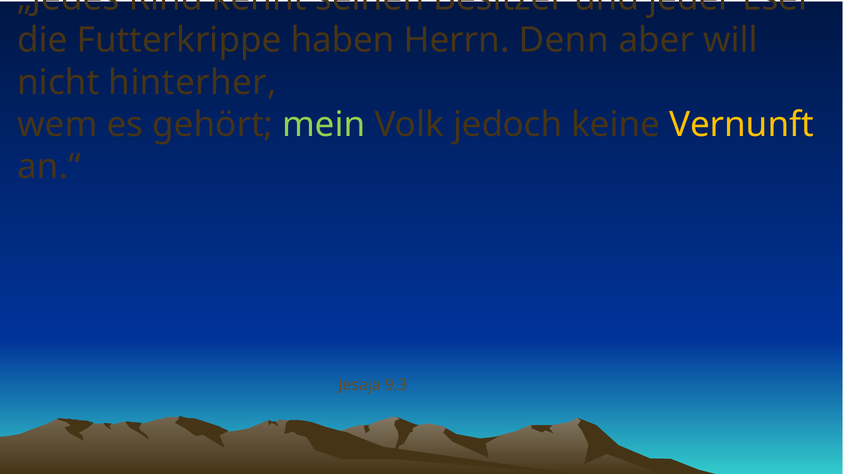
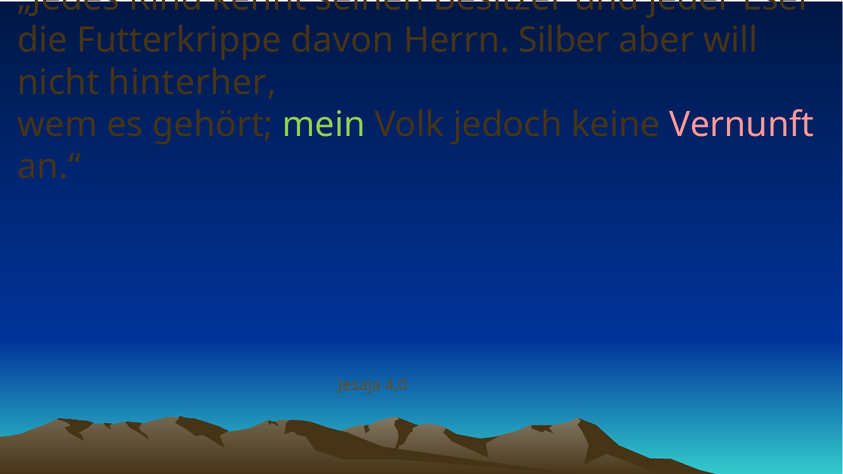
haben: haben -> davon
Denn: Denn -> Silber
Vernunft colour: yellow -> pink
9,3: 9,3 -> 4,0
